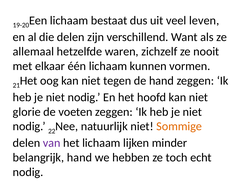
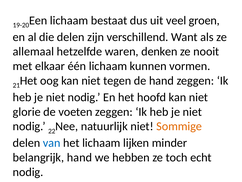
leven: leven -> groen
zichzelf: zichzelf -> denken
van colour: purple -> blue
